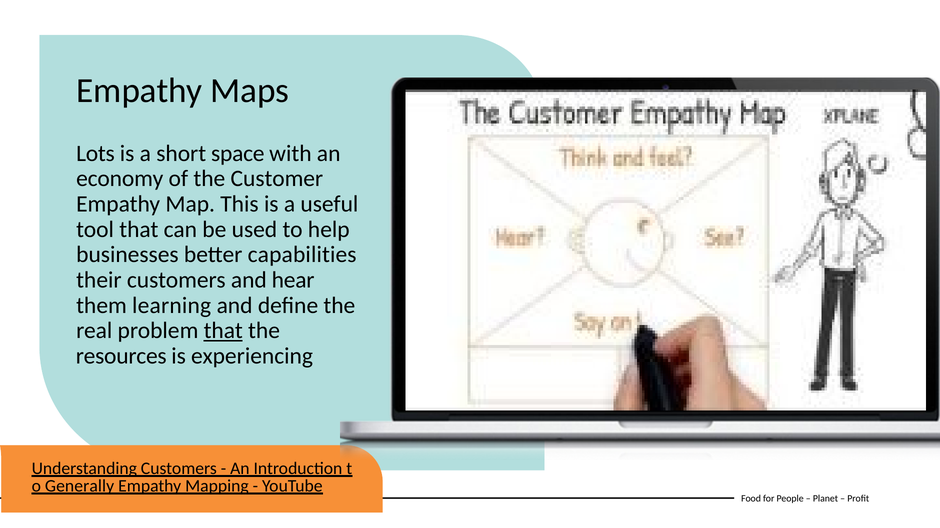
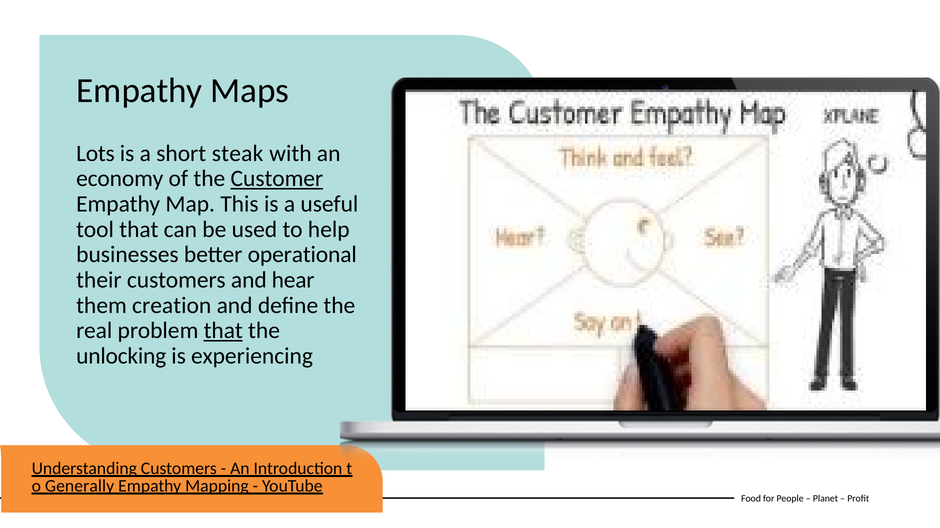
space: space -> steak
Customer underline: none -> present
capabilities: capabilities -> operational
learning: learning -> creation
resources: resources -> unlocking
